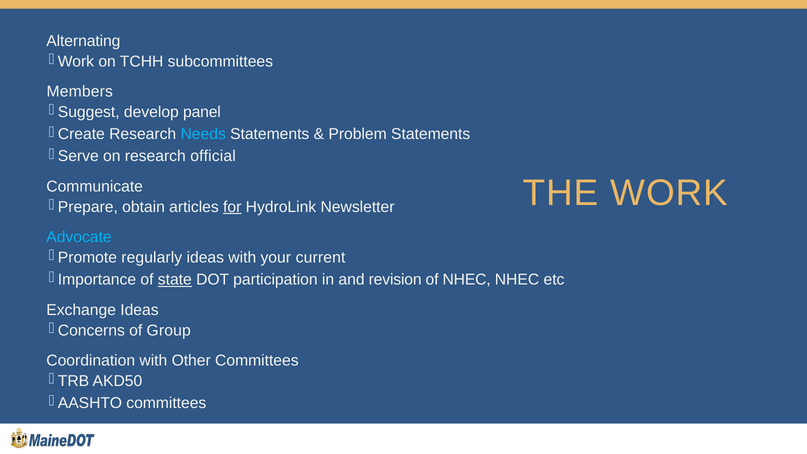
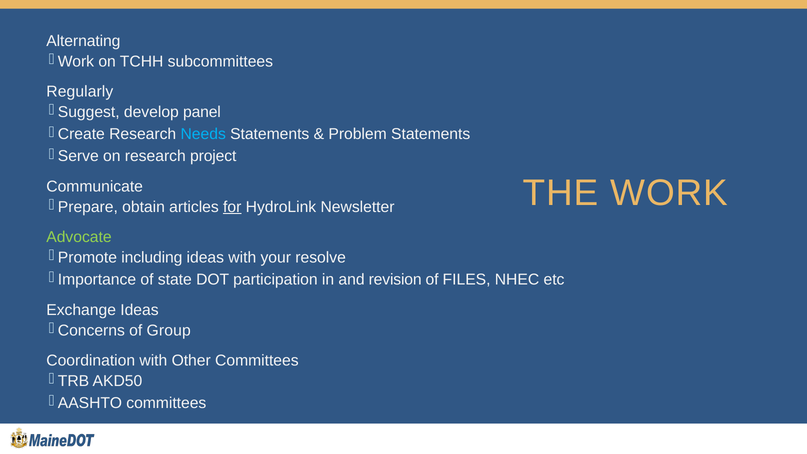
Members: Members -> Regularly
official: official -> project
Advocate colour: light blue -> light green
regularly: regularly -> including
current: current -> resolve
state underline: present -> none
of NHEC: NHEC -> FILES
